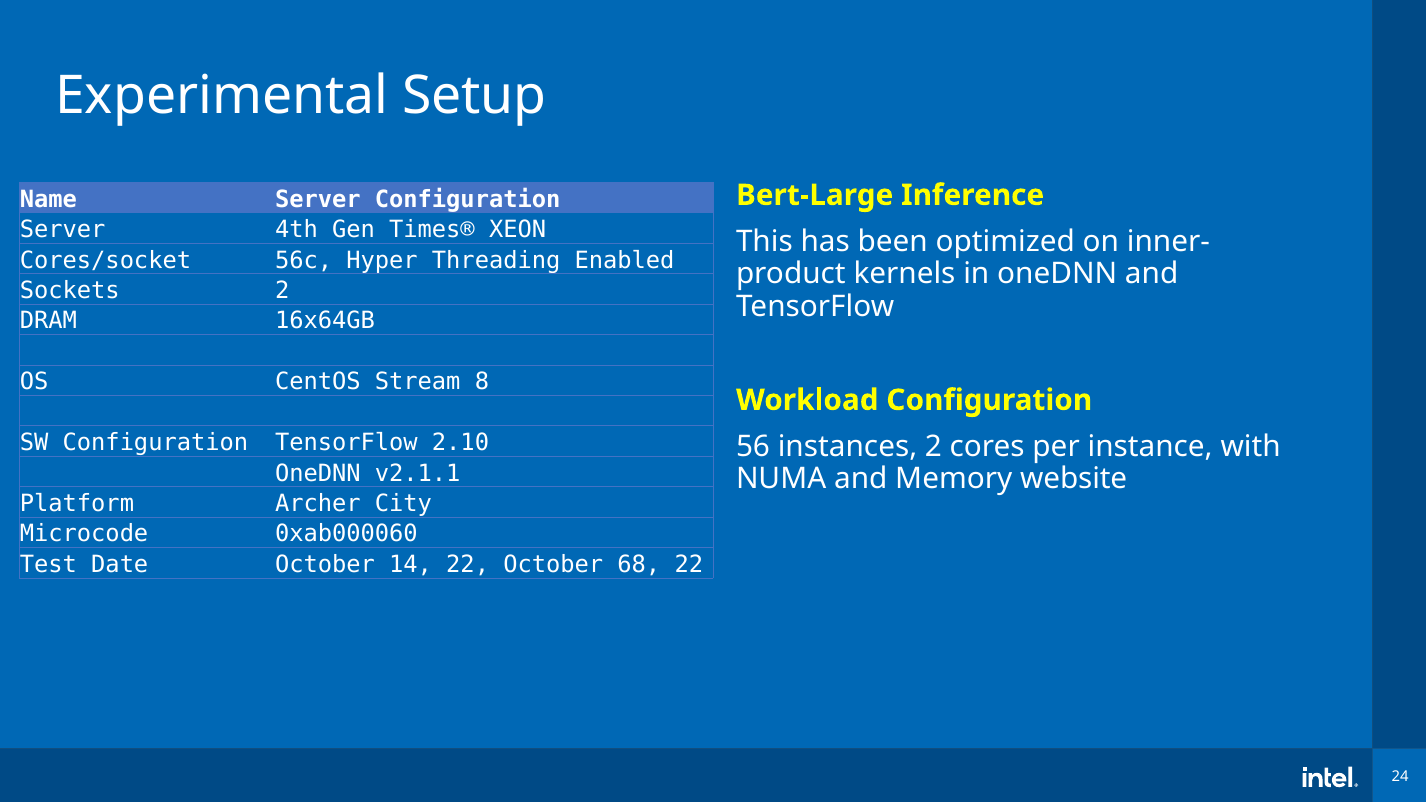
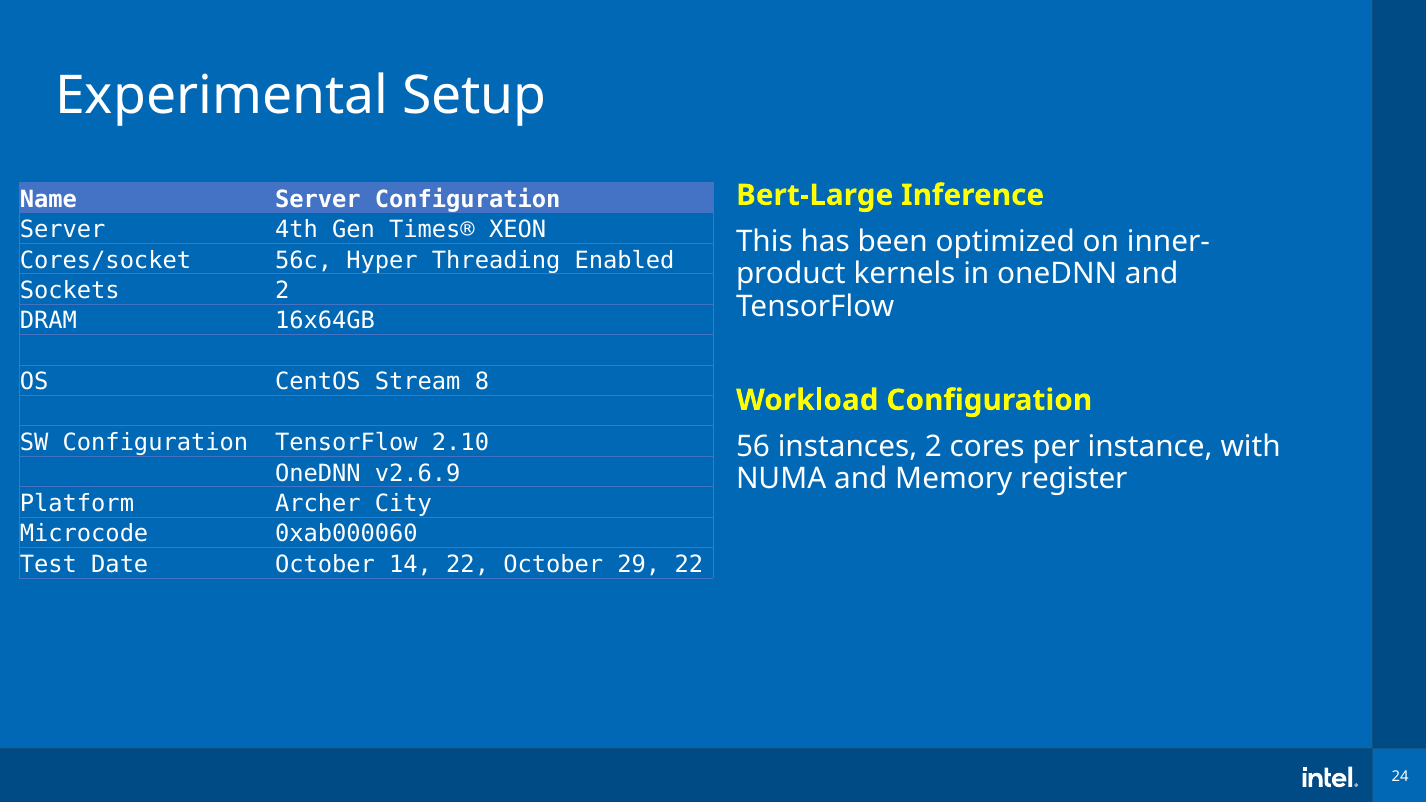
v2.1.1: v2.1.1 -> v2.6.9
website: website -> register
68: 68 -> 29
